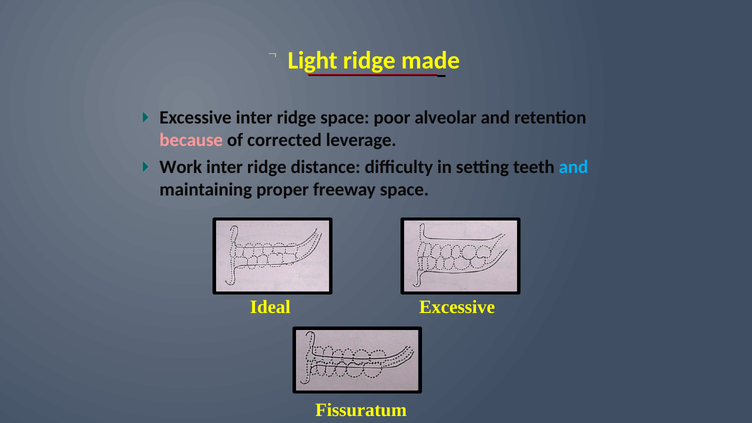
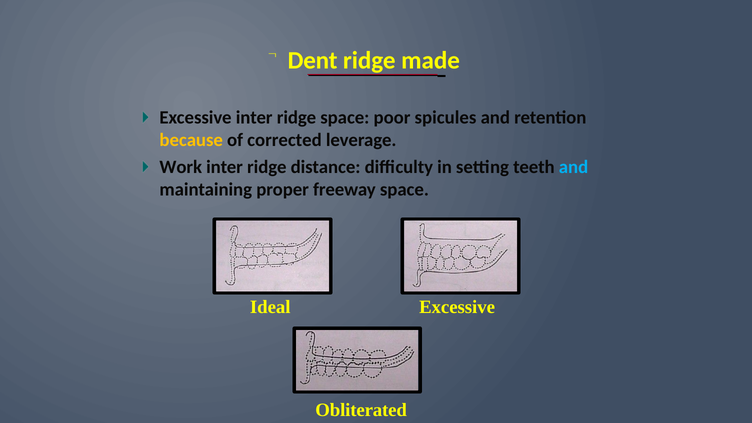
Light: Light -> Dent
alveolar: alveolar -> spicules
because colour: pink -> yellow
Fissuratum: Fissuratum -> Obliterated
